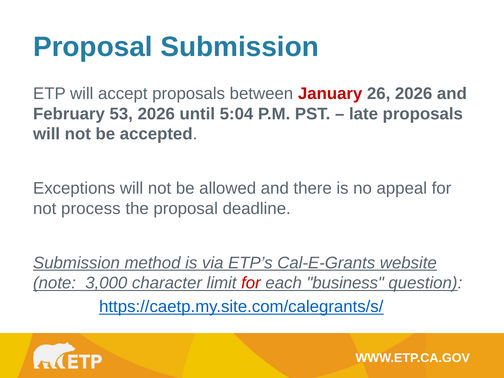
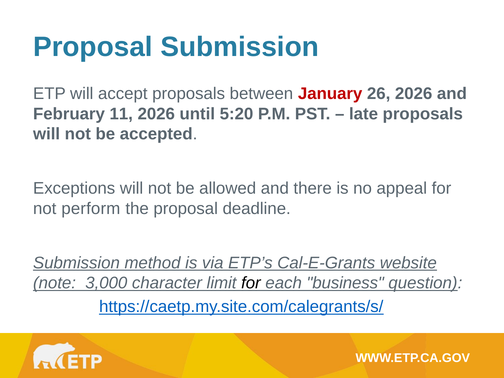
53: 53 -> 11
5:04: 5:04 -> 5:20
process: process -> perform
for at (251, 283) colour: red -> black
